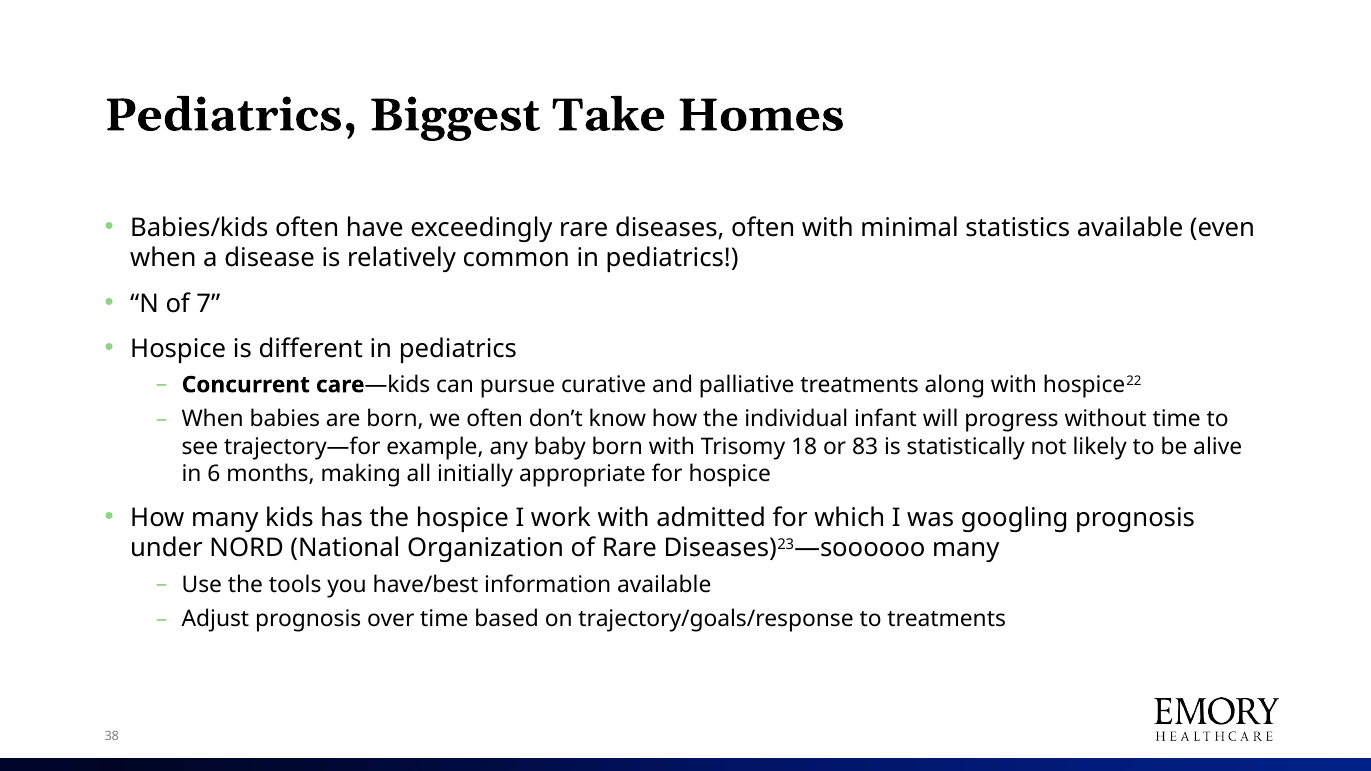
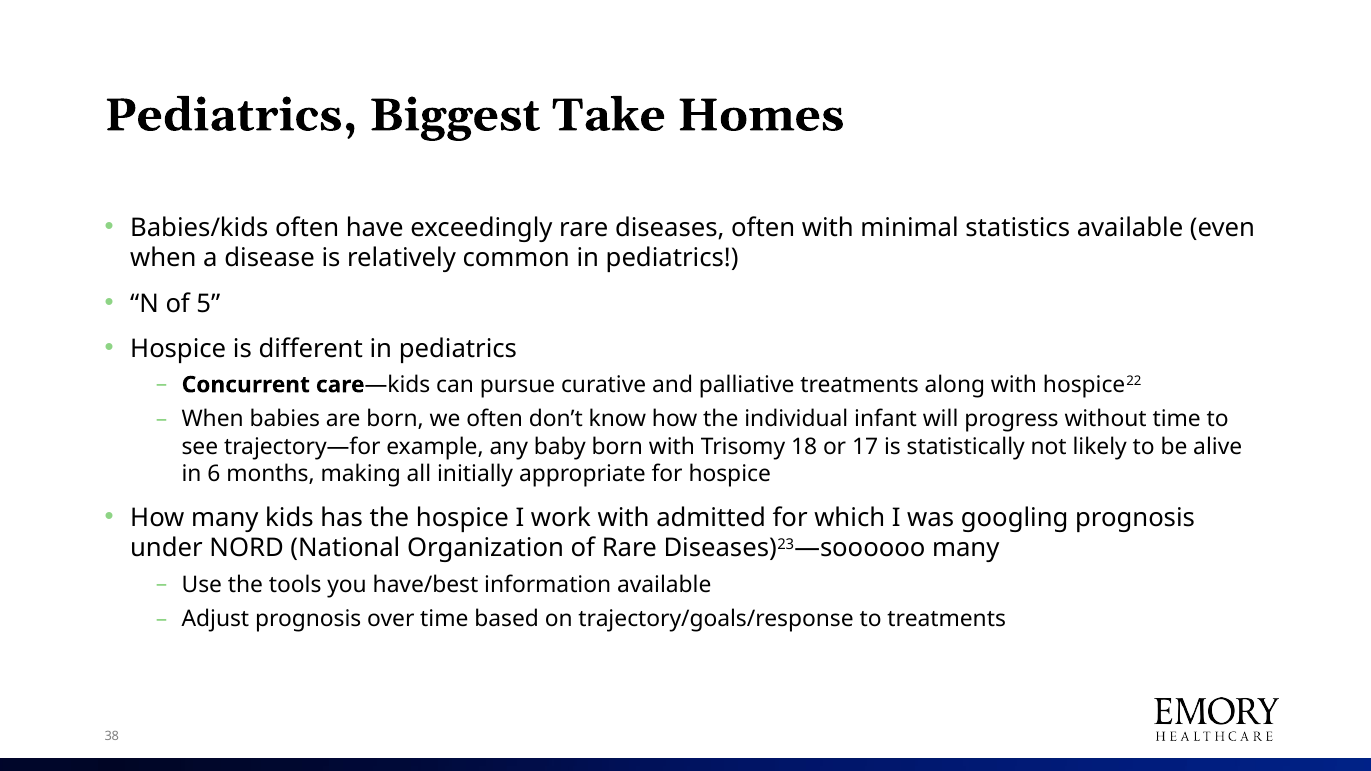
7: 7 -> 5
83: 83 -> 17
